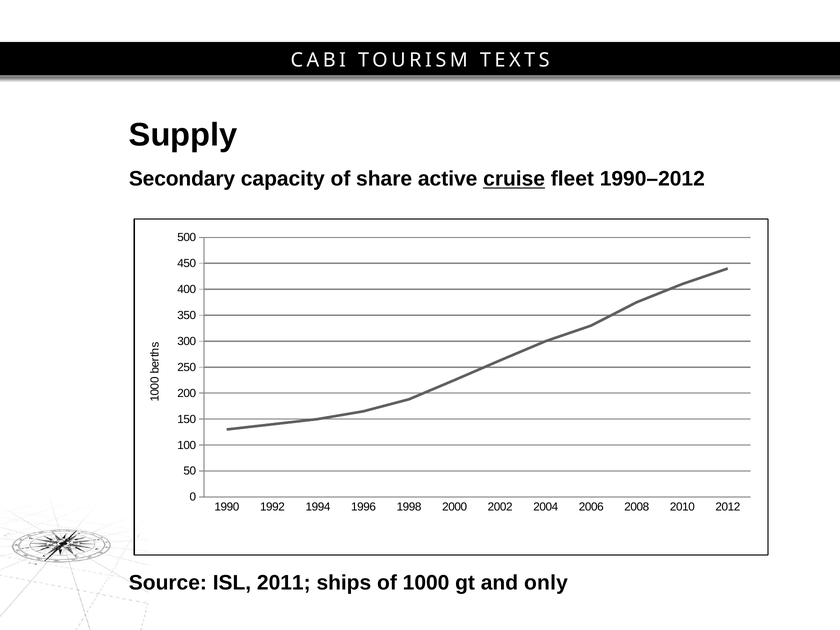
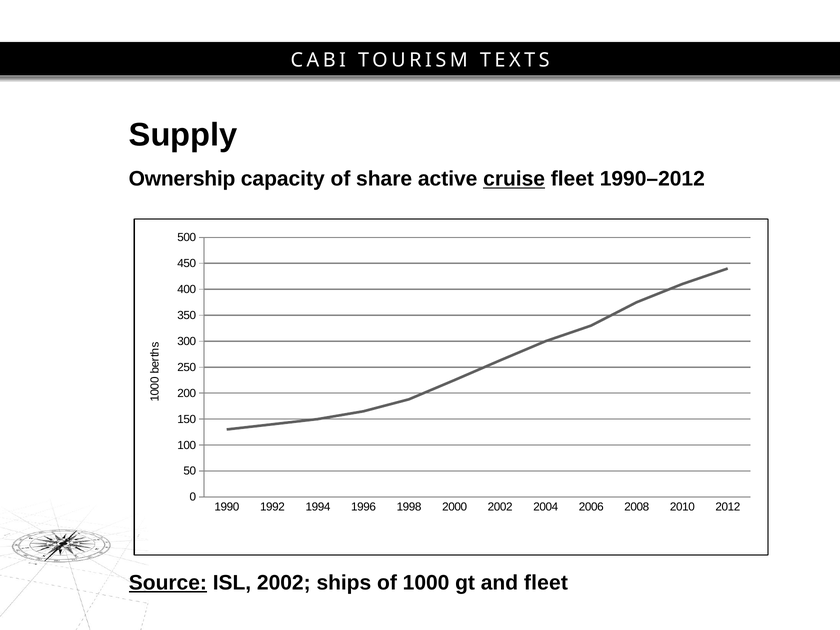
Secondary: Secondary -> Ownership
Source underline: none -> present
ISL 2011: 2011 -> 2002
and only: only -> fleet
